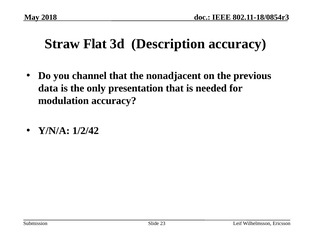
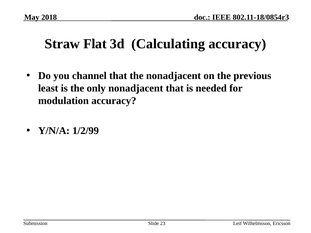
Description: Description -> Calculating
data: data -> least
only presentation: presentation -> nonadjacent
1/2/42: 1/2/42 -> 1/2/99
